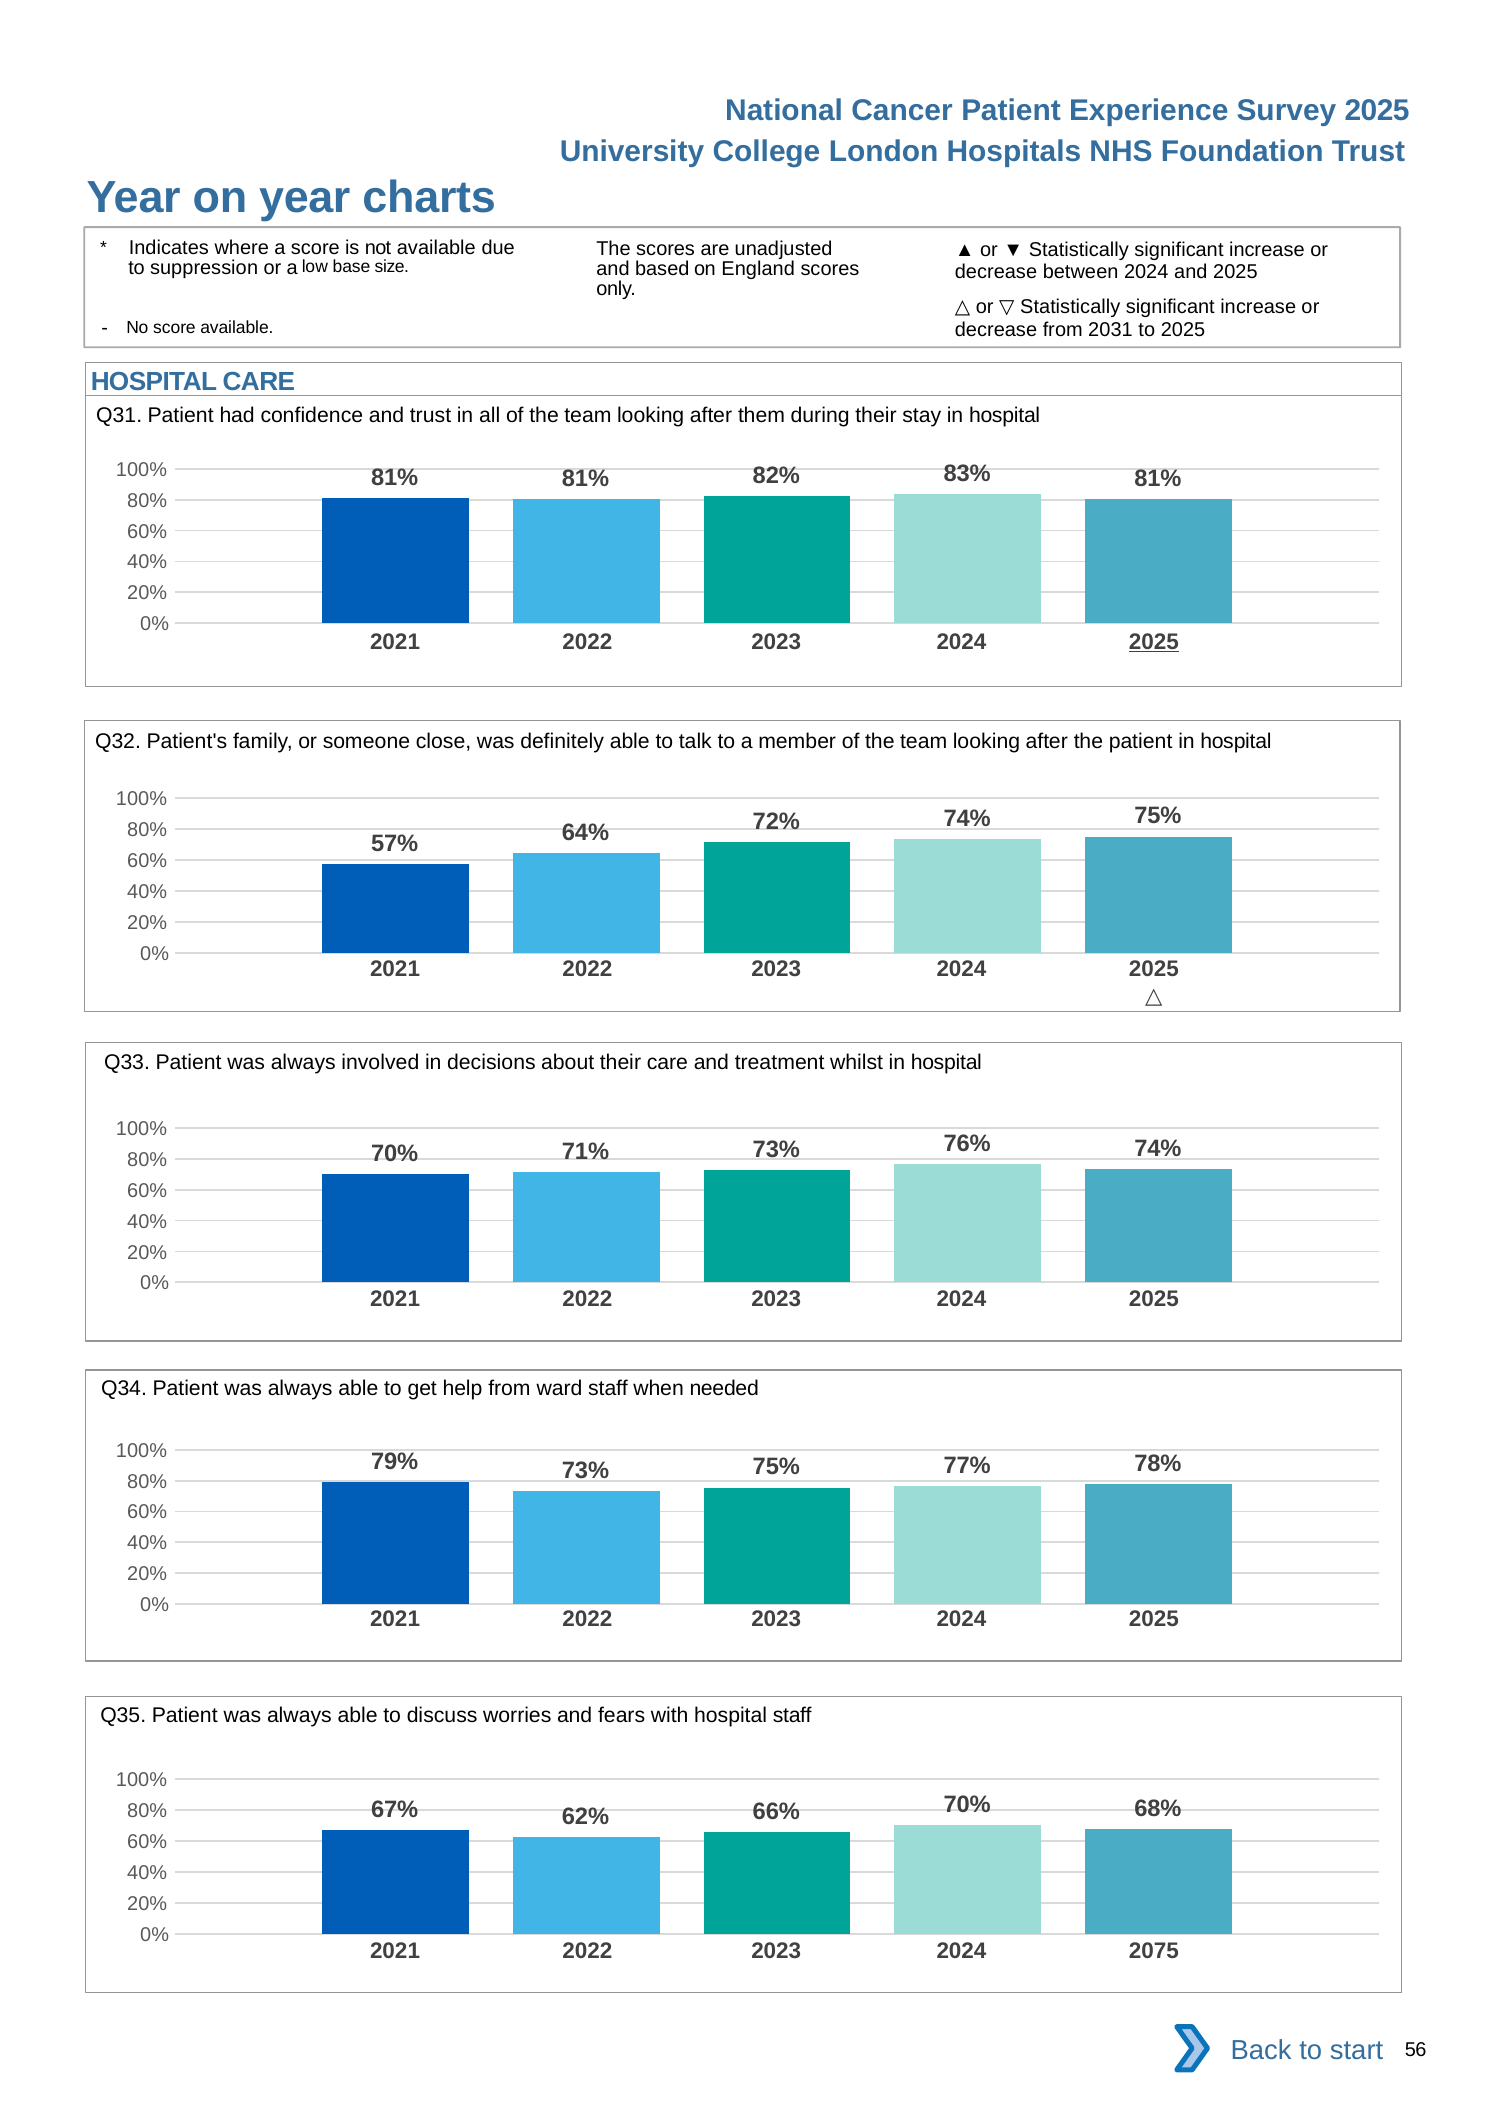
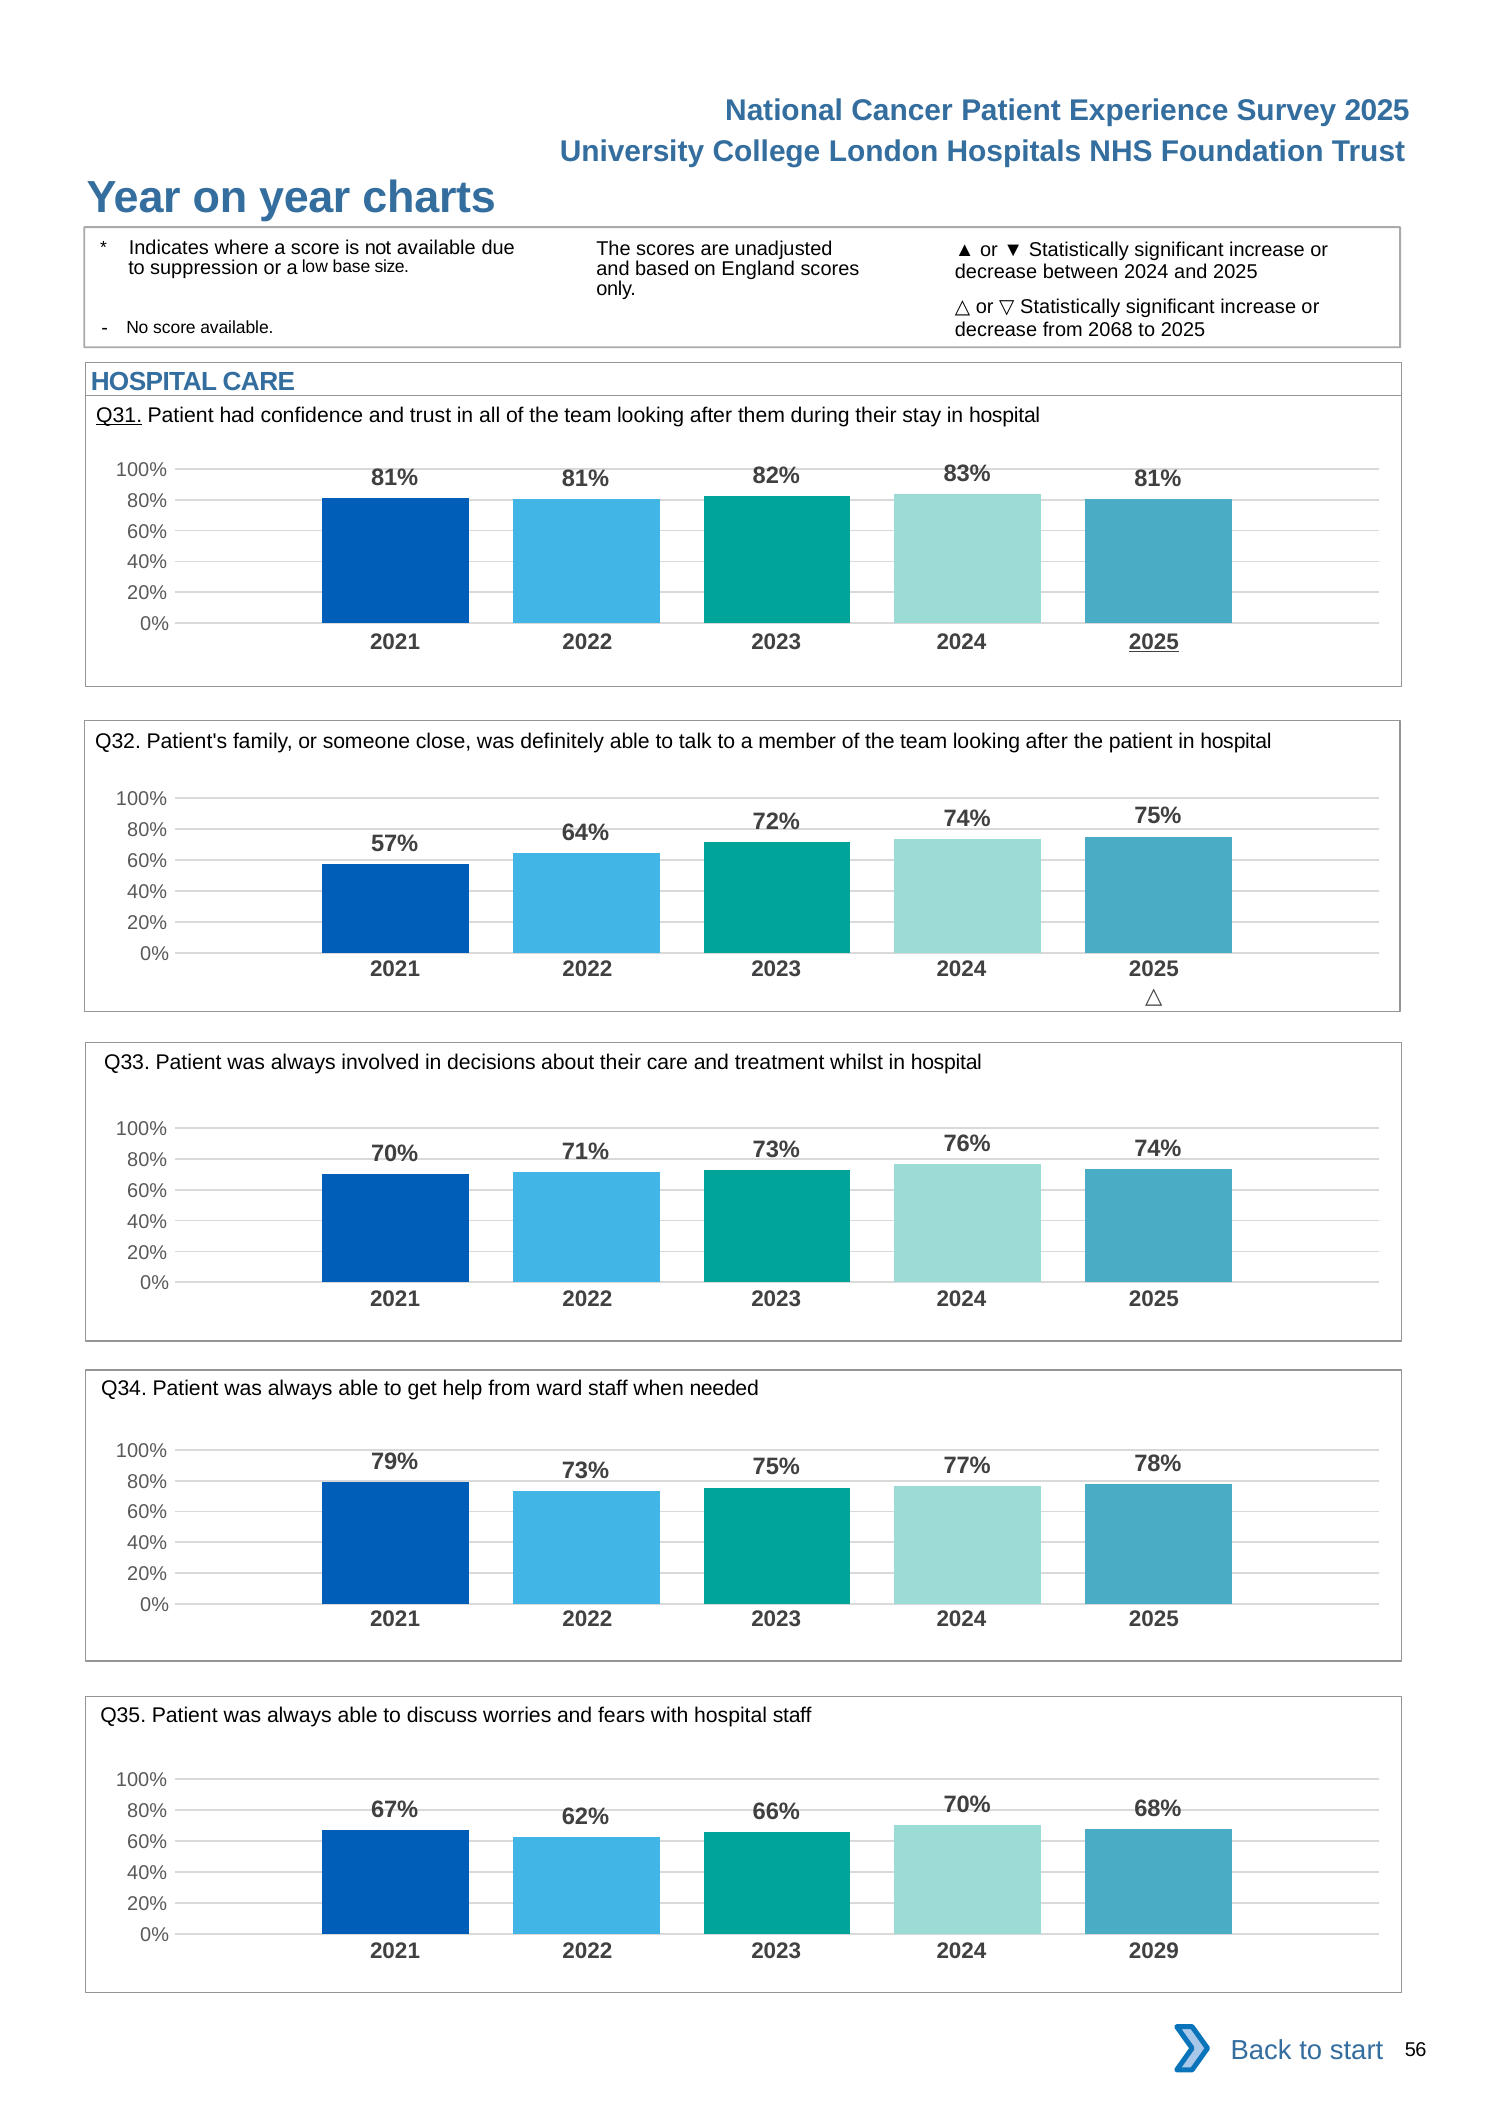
2031: 2031 -> 2068
Q31 underline: none -> present
2075: 2075 -> 2029
